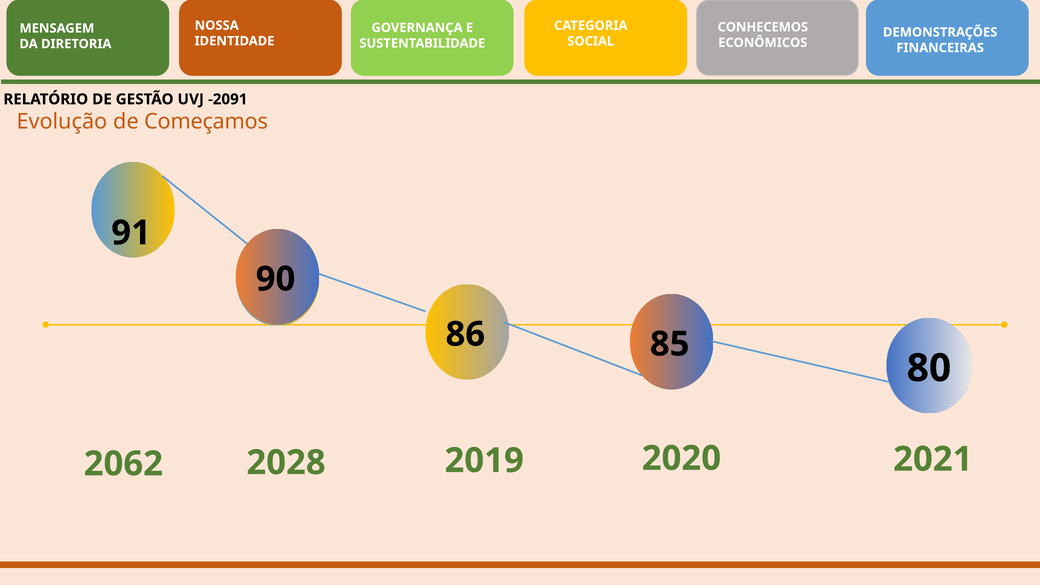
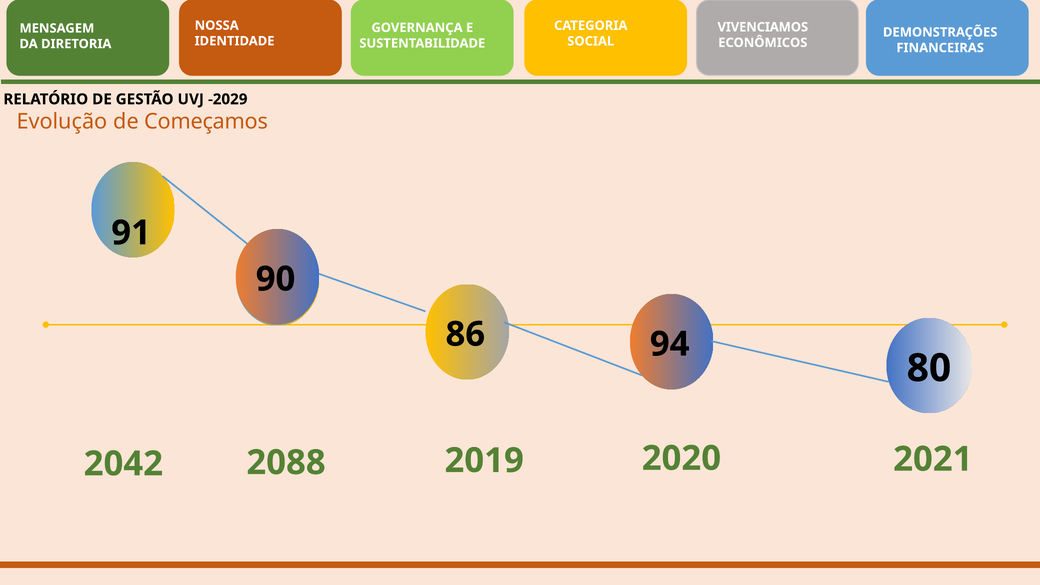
CONHECEMOS: CONHECEMOS -> VIVENCIAMOS
-2091: -2091 -> -2029
85: 85 -> 94
2028: 2028 -> 2088
2062: 2062 -> 2042
